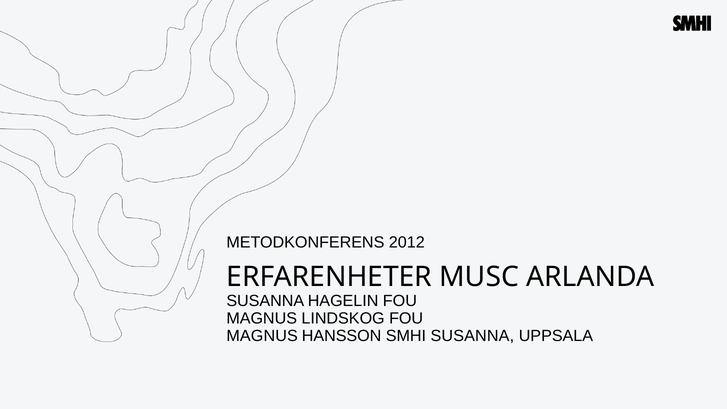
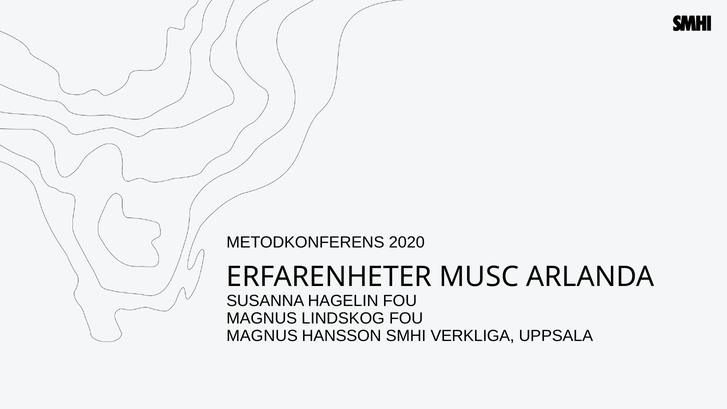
2012: 2012 -> 2020
SMHI SUSANNA: SUSANNA -> VERKLIGA
